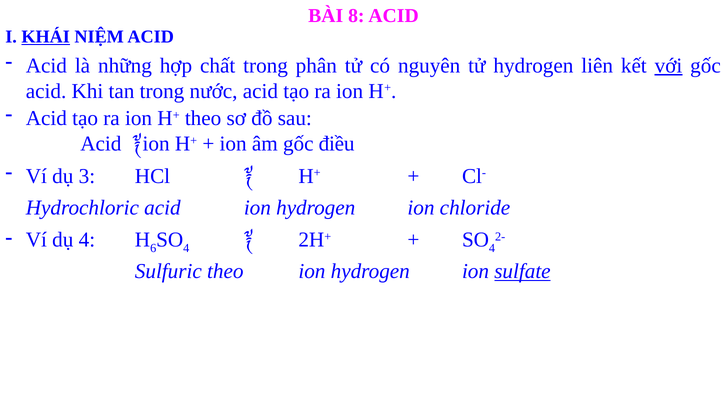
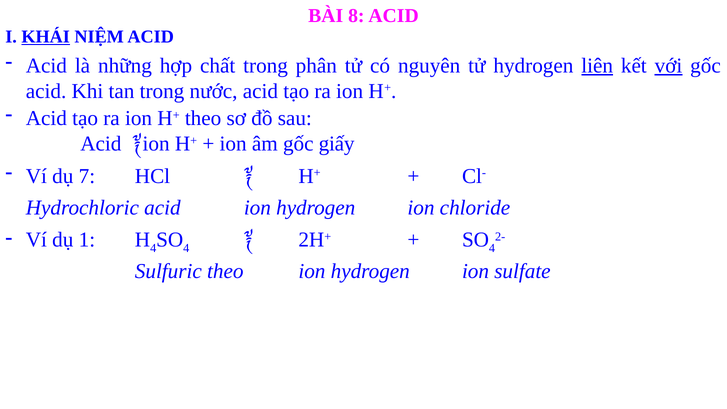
liên underline: none -> present
điều: điều -> giấy
3: 3 -> 7
dụ 4: 4 -> 1
6 at (153, 248): 6 -> 4
sulfate underline: present -> none
